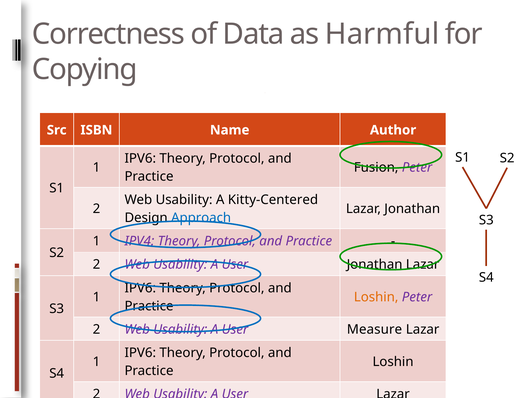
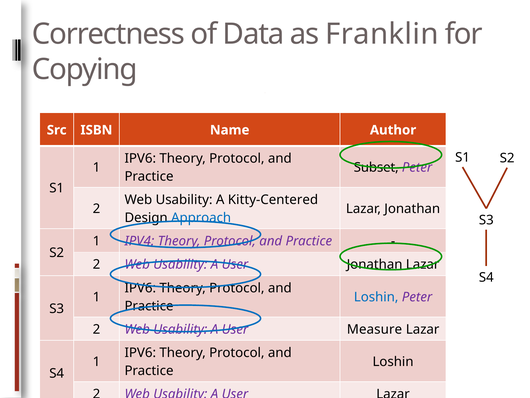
Harmful: Harmful -> Franklin
Fusion: Fusion -> Subset
Loshin at (376, 297) colour: orange -> blue
